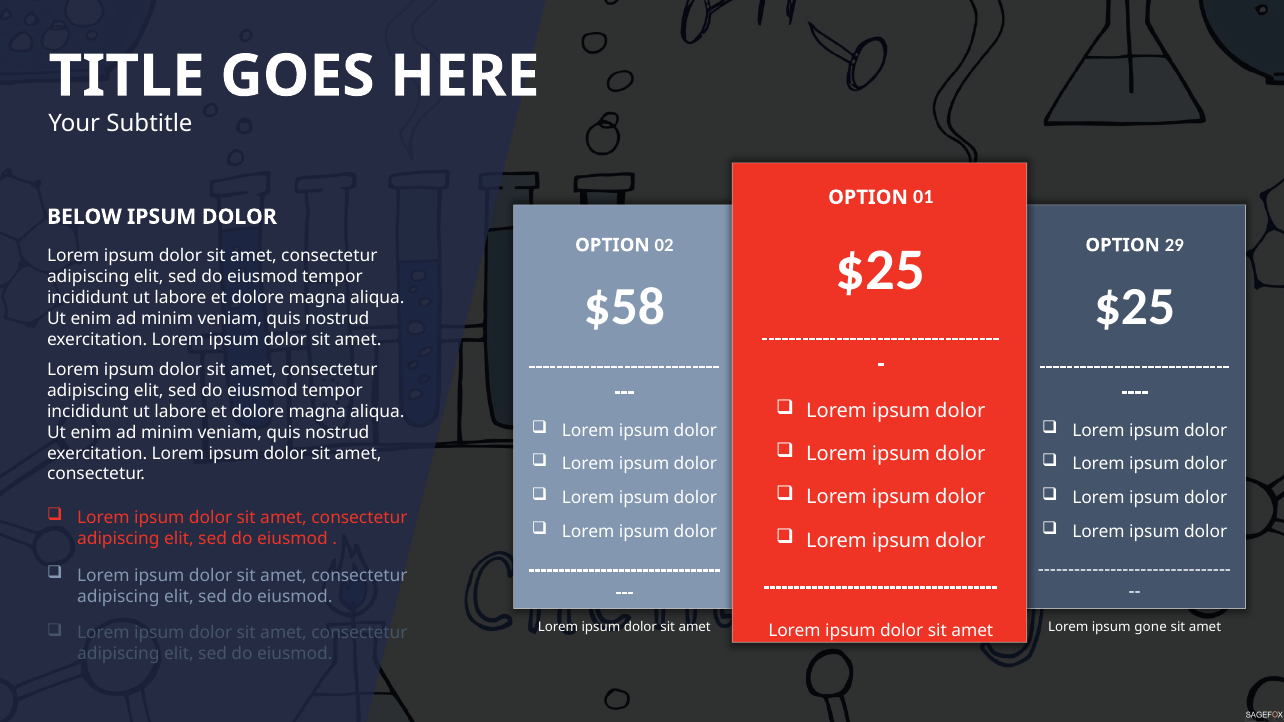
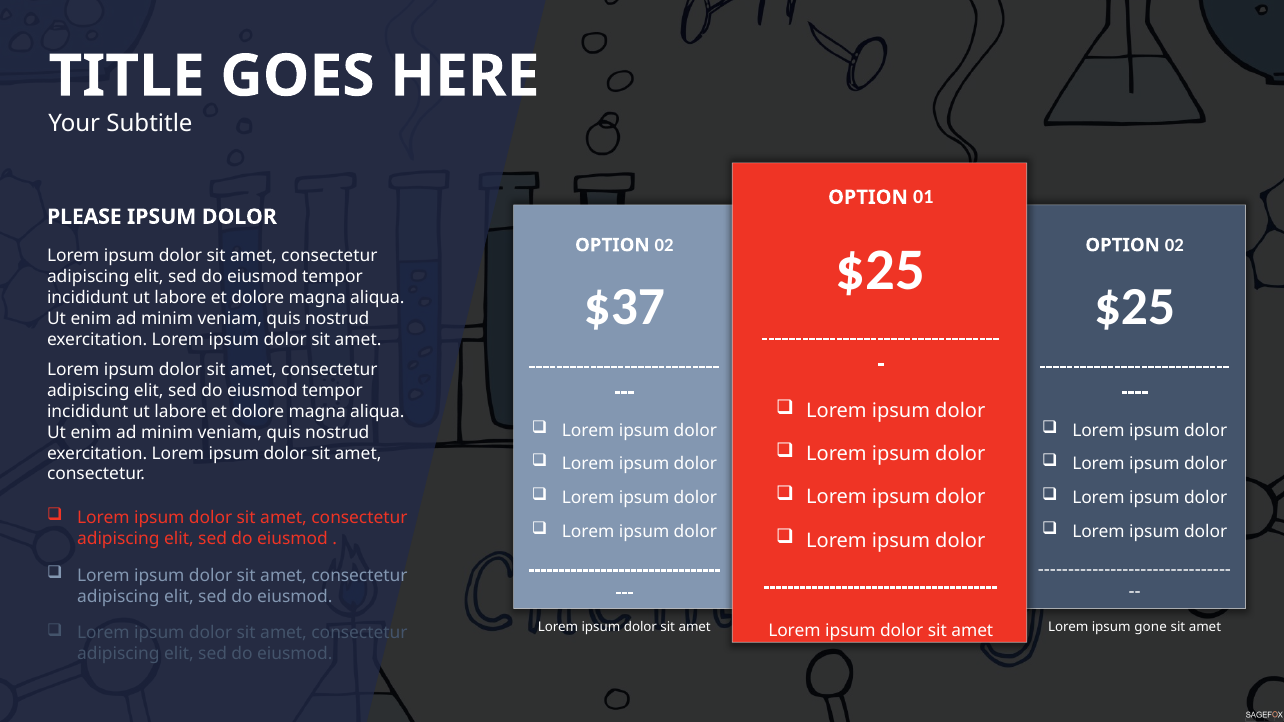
BELOW: BELOW -> PLEASE
29 at (1174, 245): 29 -> 02
$58: $58 -> $37
